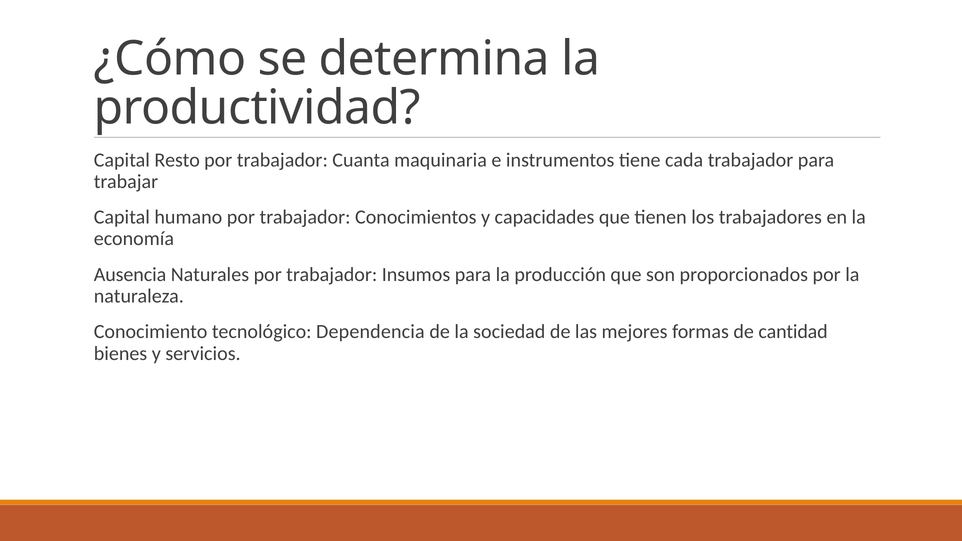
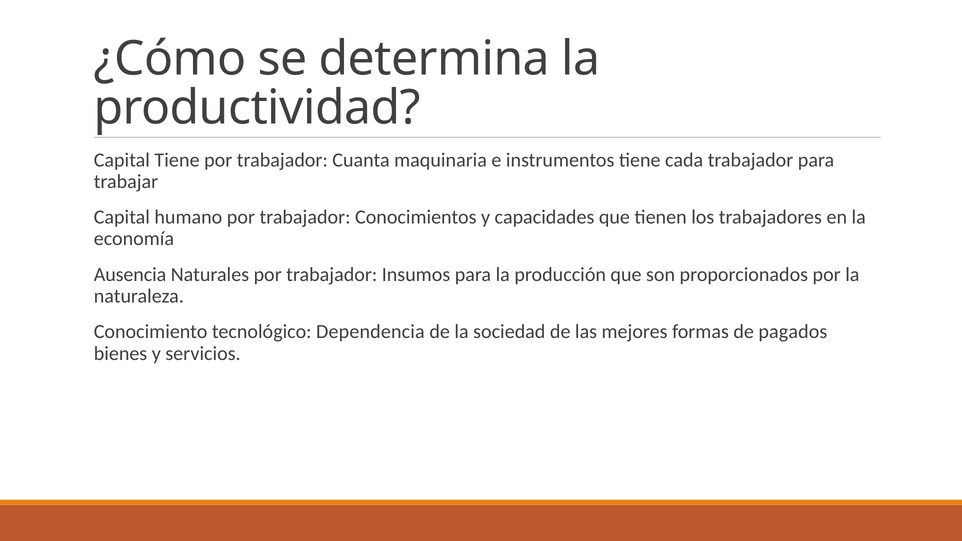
Capital Resto: Resto -> Tiene
cantidad: cantidad -> pagados
